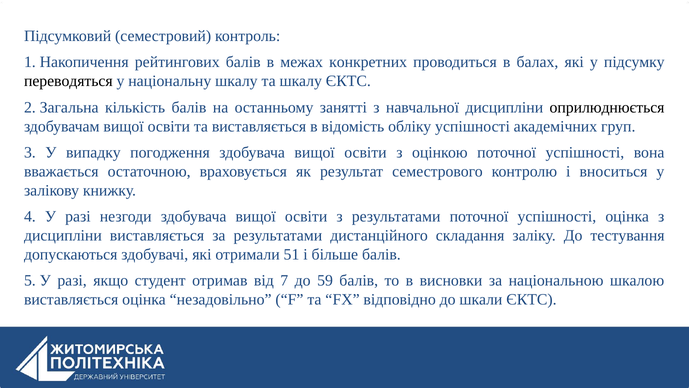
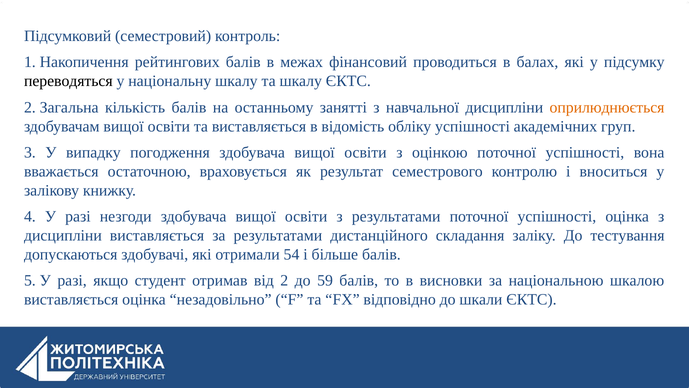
конкретних: конкретних -> фінансовий
оприлюднюється colour: black -> orange
51: 51 -> 54
від 7: 7 -> 2
